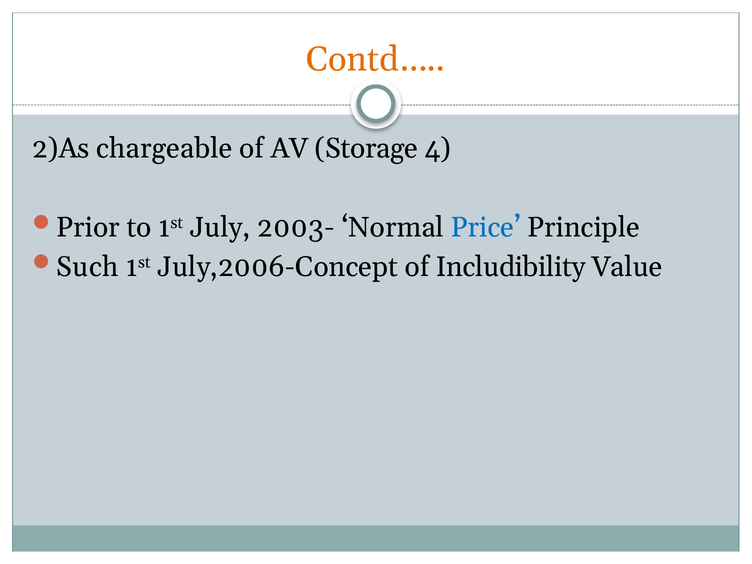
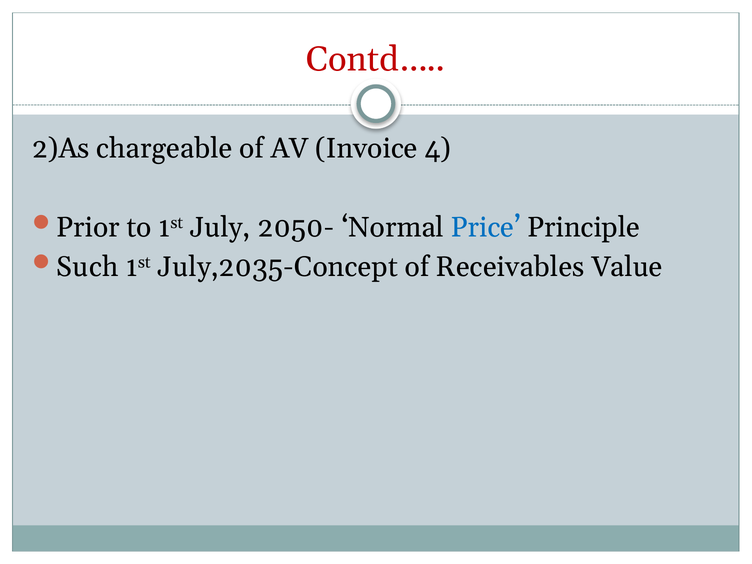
Contd… colour: orange -> red
Storage: Storage -> Invoice
2003-: 2003- -> 2050-
July,2006-Concept: July,2006-Concept -> July,2035-Concept
Includibility: Includibility -> Receivables
